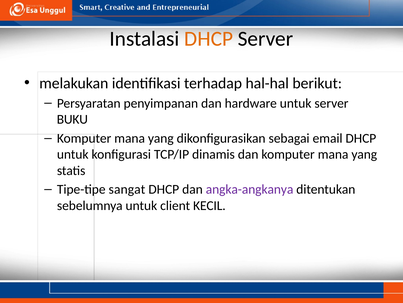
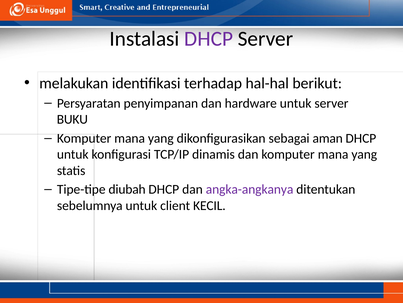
DHCP at (209, 39) colour: orange -> purple
email: email -> aman
sangat: sangat -> diubah
